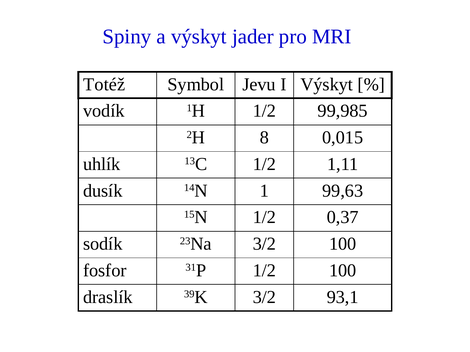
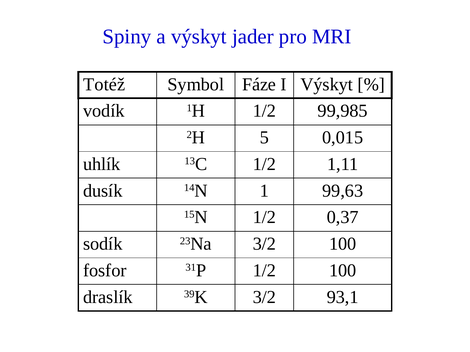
Jevu: Jevu -> Fáze
8: 8 -> 5
